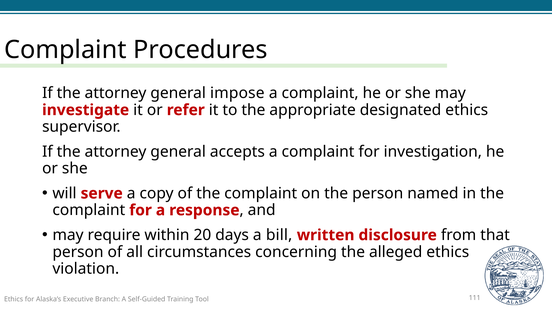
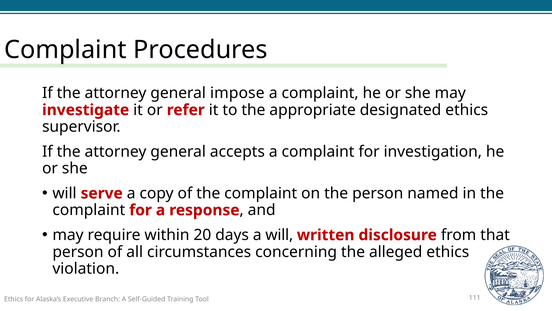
a bill: bill -> will
